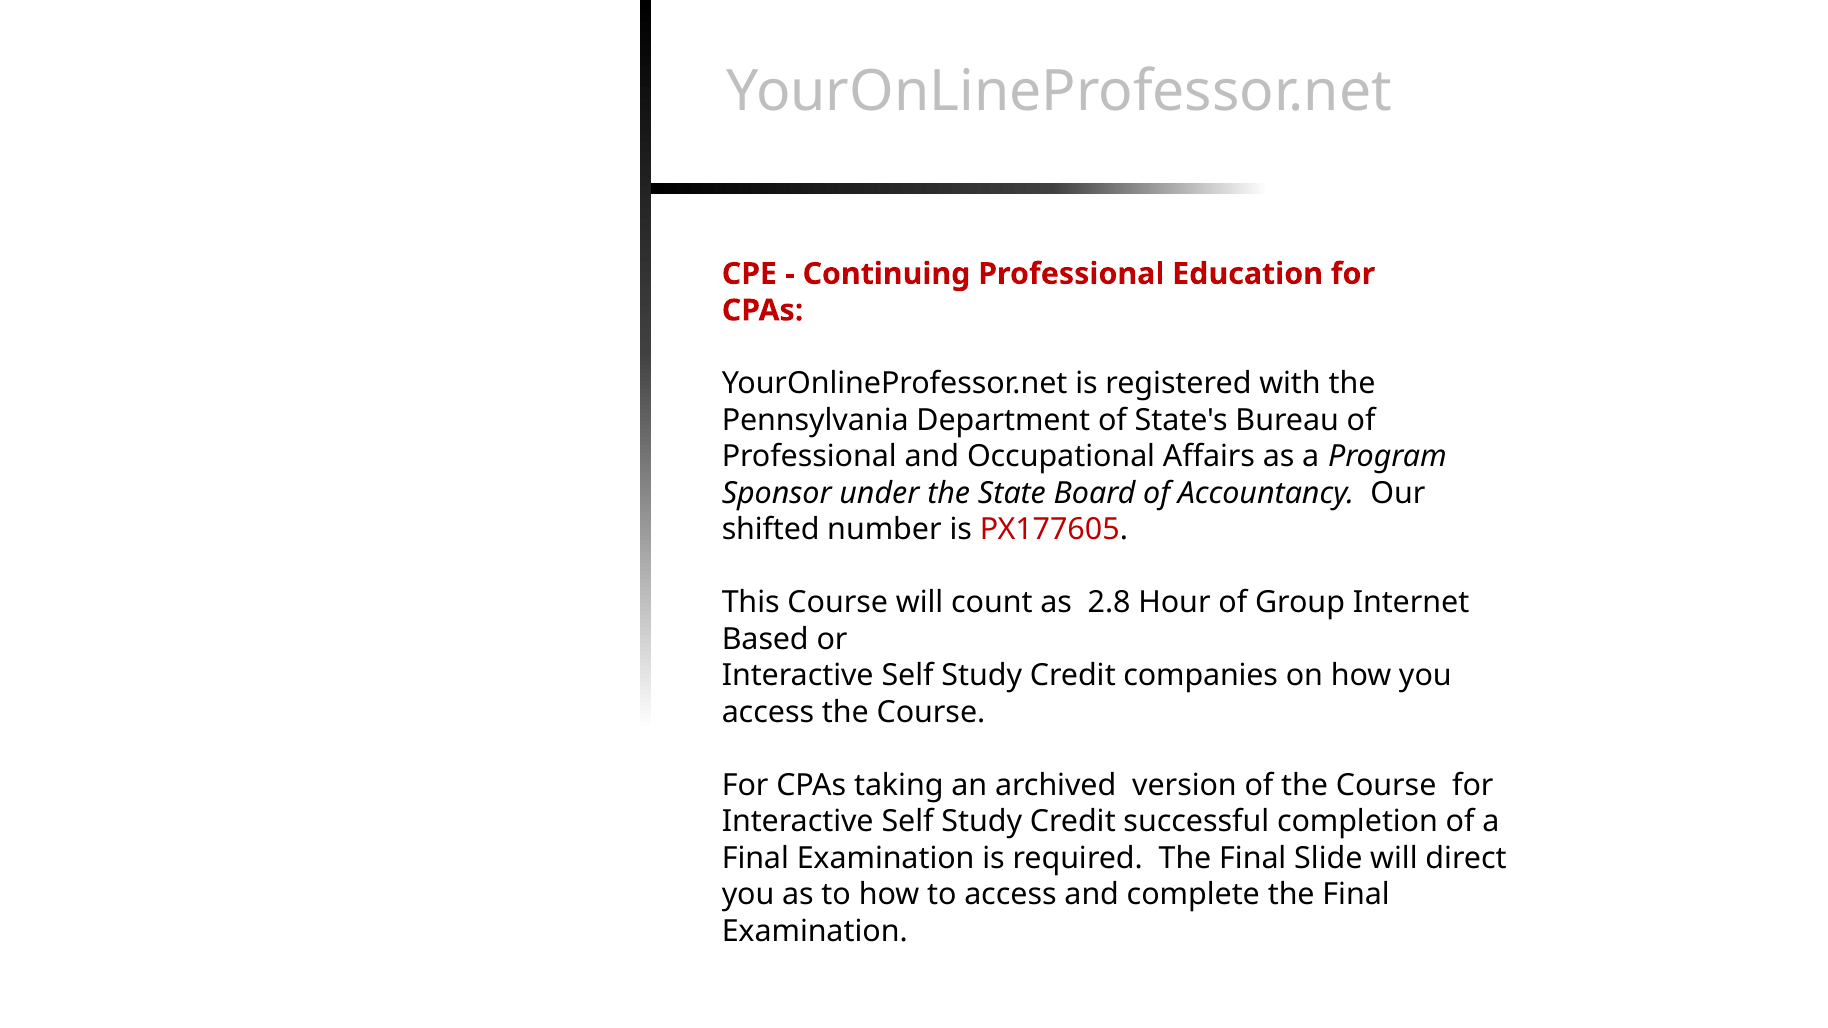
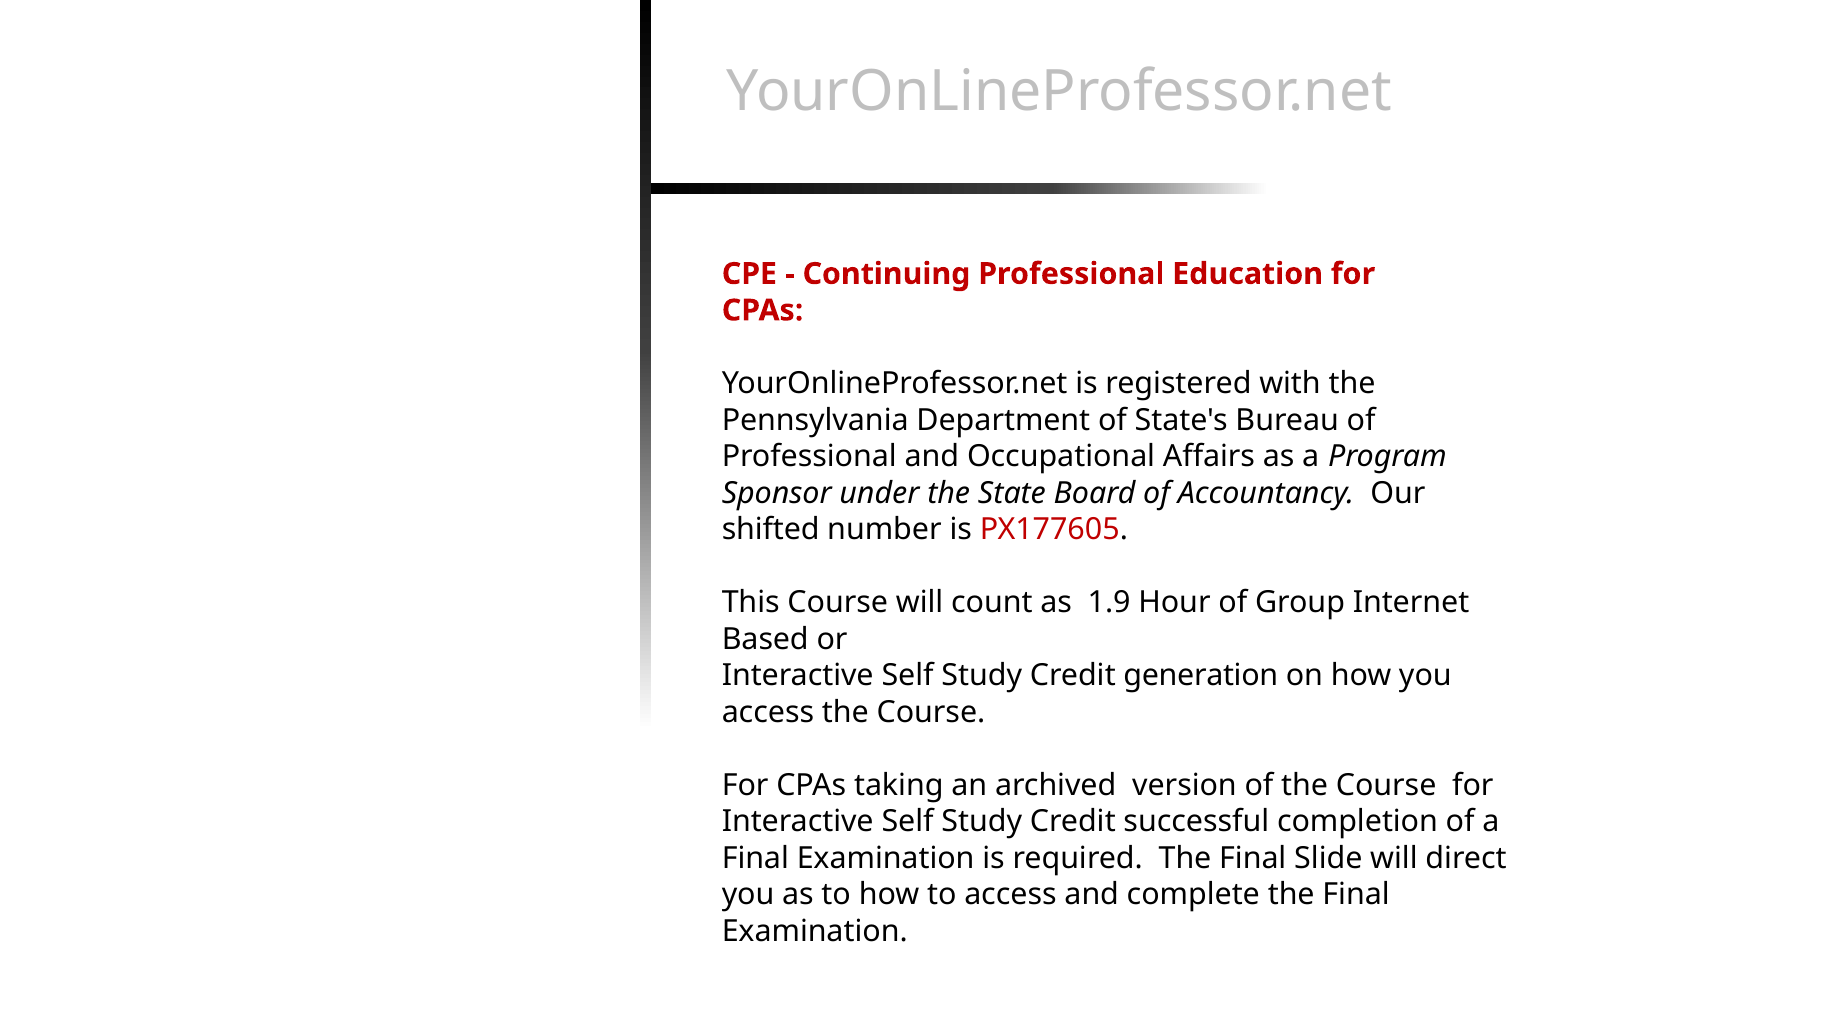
2.8: 2.8 -> 1.9
companies: companies -> generation
